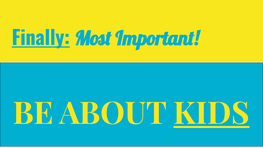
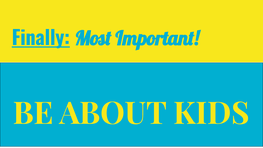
KIDS underline: present -> none
